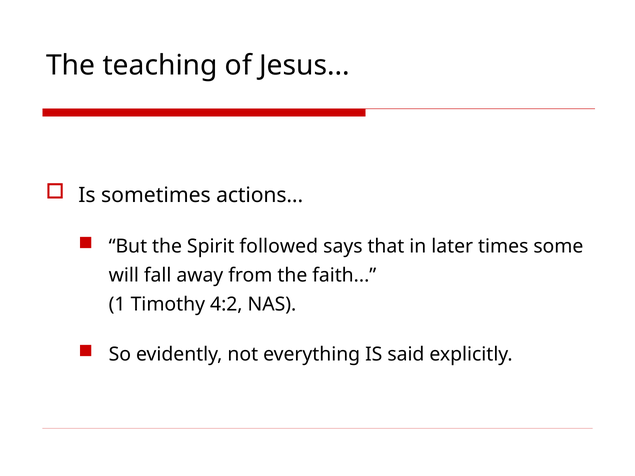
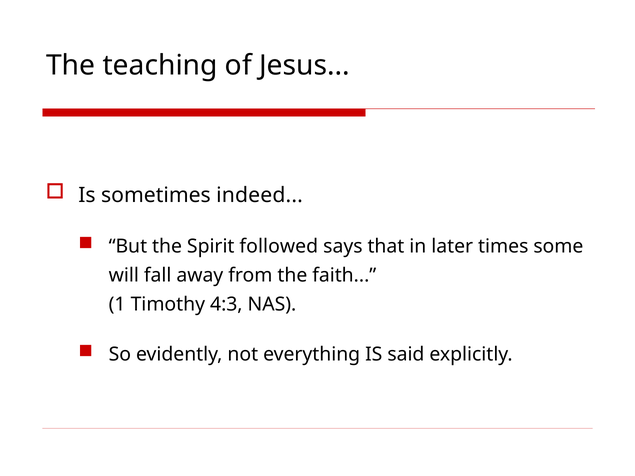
actions: actions -> indeed
4:2: 4:2 -> 4:3
